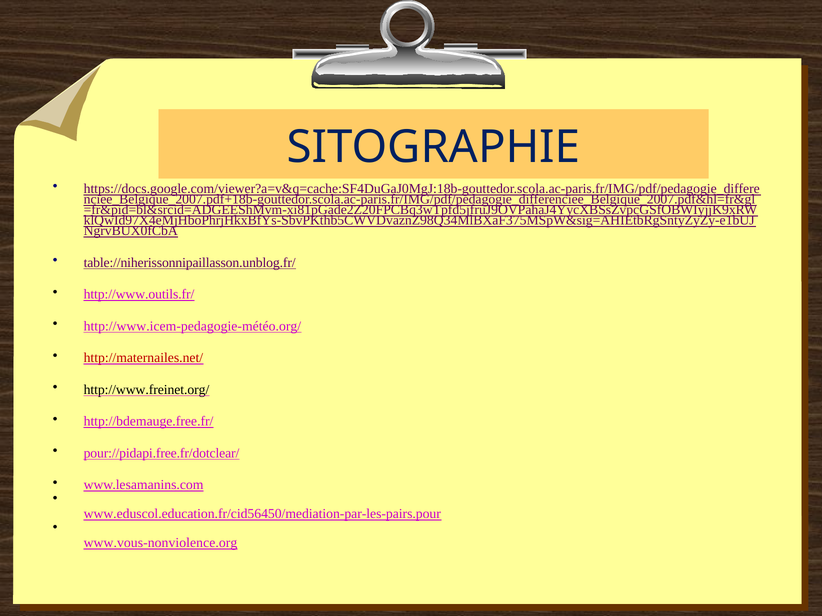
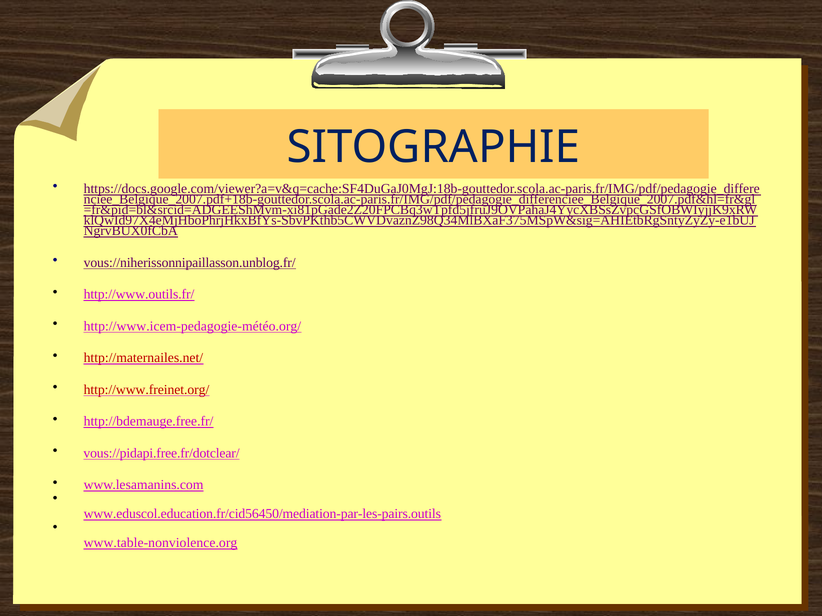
table://niherissonnipaillasson.unblog.fr/: table://niherissonnipaillasson.unblog.fr/ -> vous://niherissonnipaillasson.unblog.fr/
http://www.freinet.org/ colour: black -> red
pour://pidapi.free.fr/dotclear/: pour://pidapi.free.fr/dotclear/ -> vous://pidapi.free.fr/dotclear/
www.eduscol.education.fr/cid56450/mediation-par-les-pairs.pour: www.eduscol.education.fr/cid56450/mediation-par-les-pairs.pour -> www.eduscol.education.fr/cid56450/mediation-par-les-pairs.outils
www.vous-nonviolence.org: www.vous-nonviolence.org -> www.table-nonviolence.org
